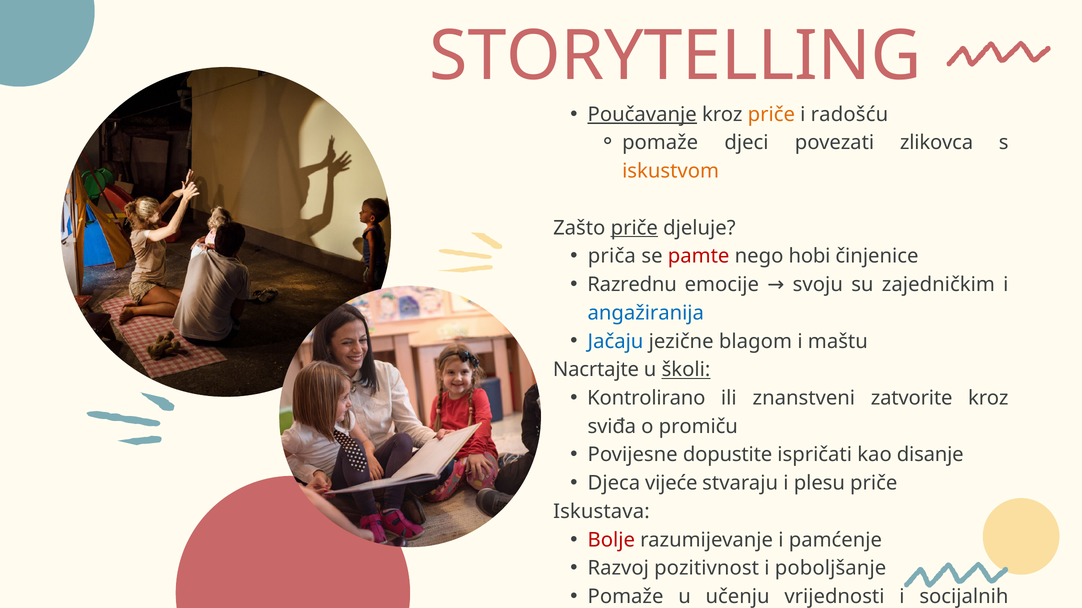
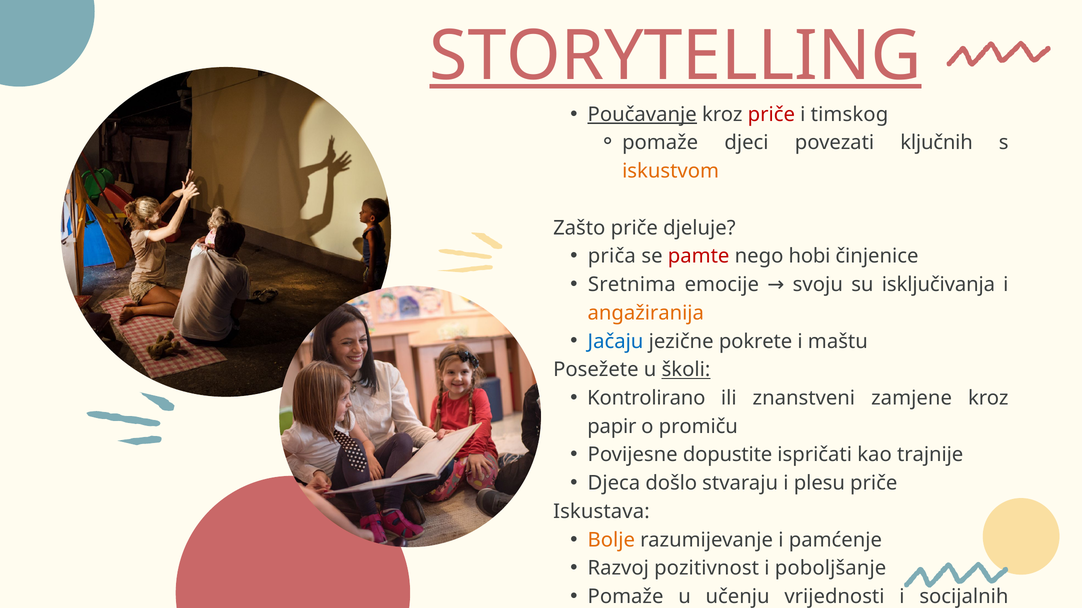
STORYTELLING underline: none -> present
priče at (771, 115) colour: orange -> red
radošću: radošću -> timskog
zlikovca: zlikovca -> ključnih
priče at (634, 228) underline: present -> none
Razrednu: Razrednu -> Sretnima
zajedničkim: zajedničkim -> isključivanja
angažiranija colour: blue -> orange
blagom: blagom -> pokrete
Nacrtajte: Nacrtajte -> Posežete
zatvorite: zatvorite -> zamjene
sviđa: sviđa -> papir
disanje: disanje -> trajnije
vijeće: vijeće -> došlo
Bolje colour: red -> orange
